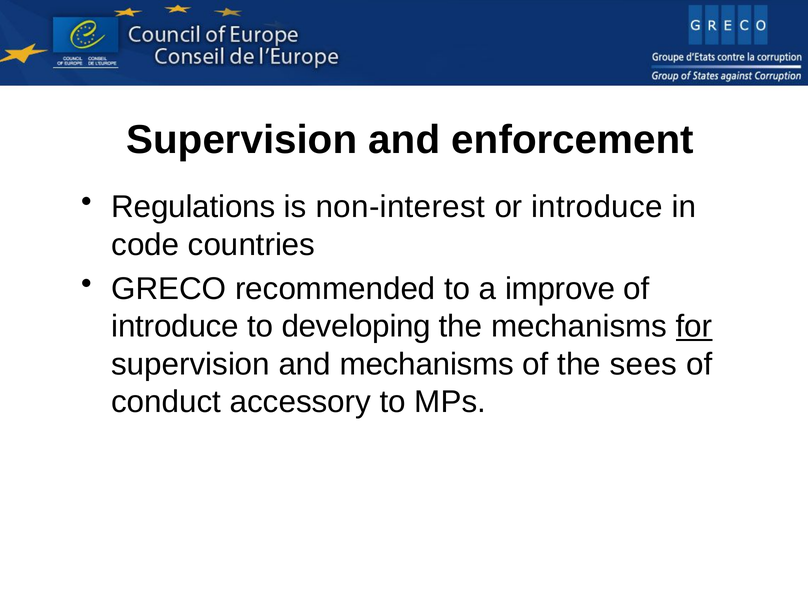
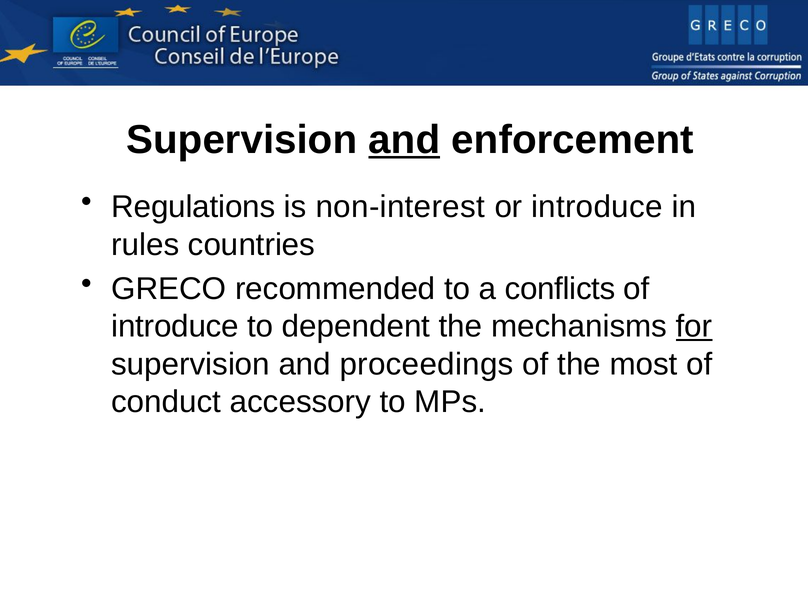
and at (404, 140) underline: none -> present
code: code -> rules
improve: improve -> conflicts
developing: developing -> dependent
and mechanisms: mechanisms -> proceedings
sees: sees -> most
